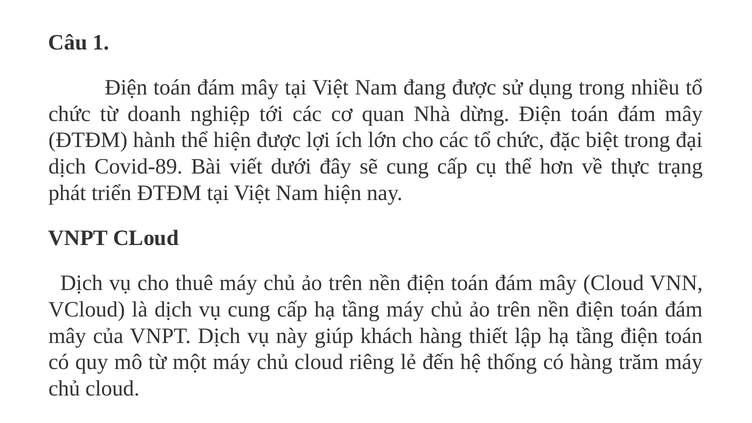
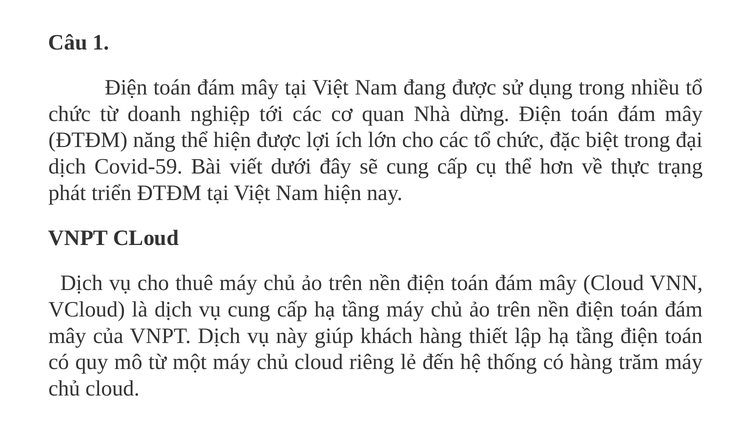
hành: hành -> năng
Covid-89: Covid-89 -> Covid-59
